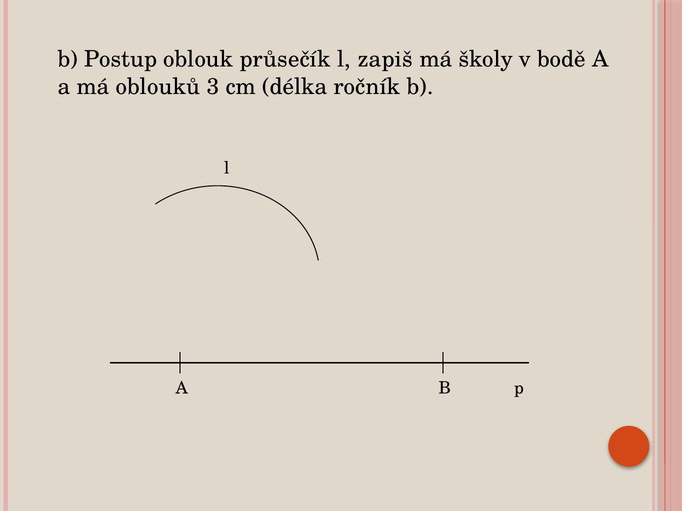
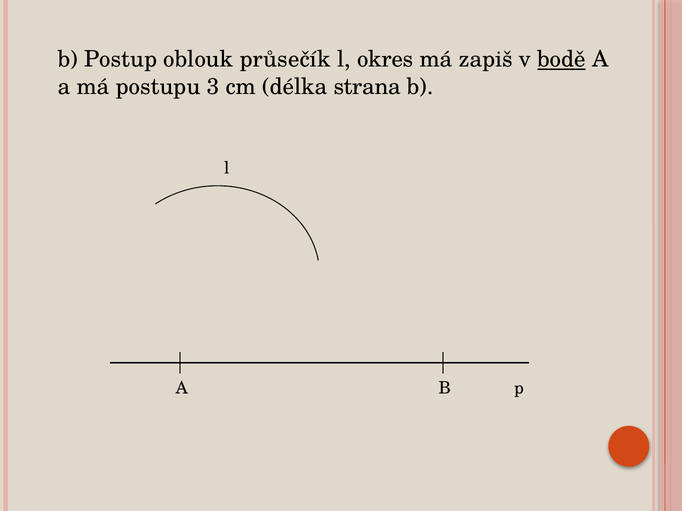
zapiš: zapiš -> okres
školy: školy -> zapiš
bodě underline: none -> present
oblouků: oblouků -> postupu
ročník: ročník -> strana
